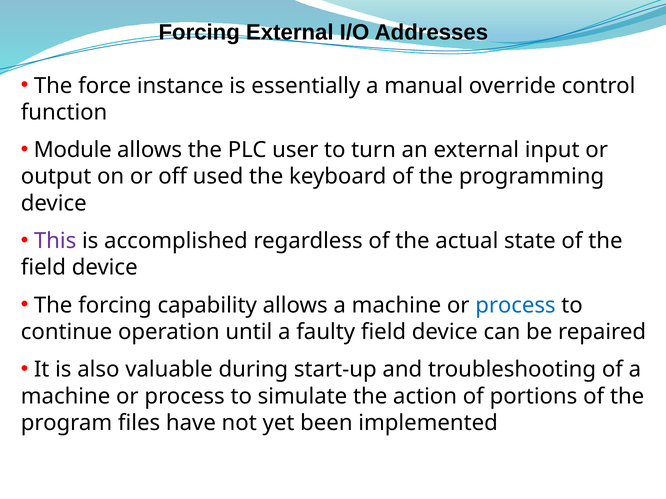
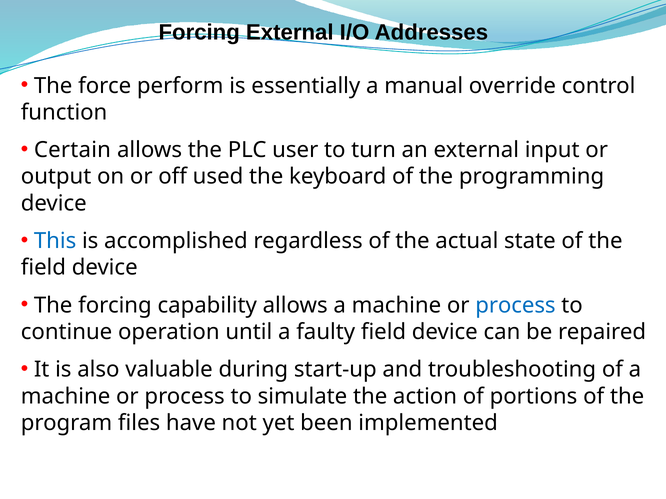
instance: instance -> perform
Module: Module -> Certain
This colour: purple -> blue
